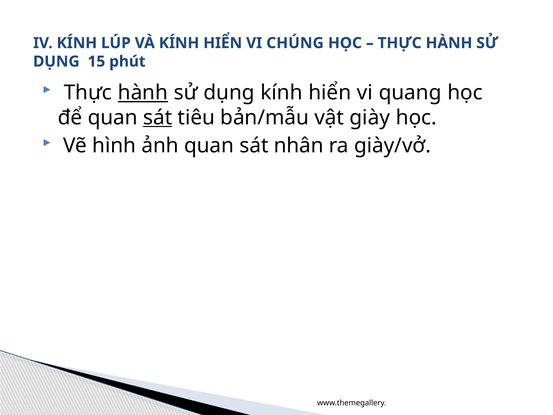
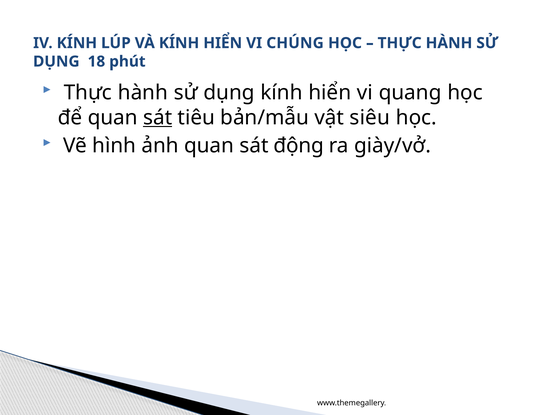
15: 15 -> 18
hành at (143, 93) underline: present -> none
giày: giày -> siêu
nhân: nhân -> động
